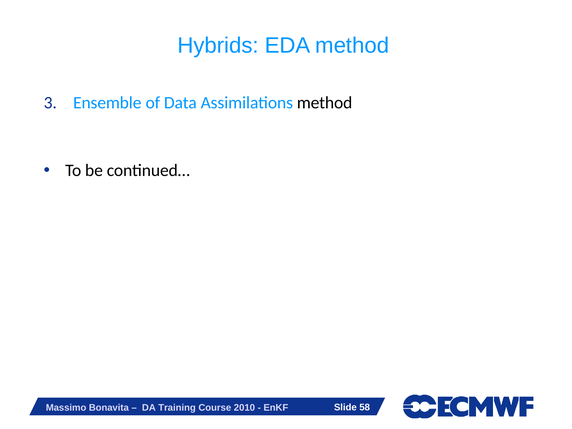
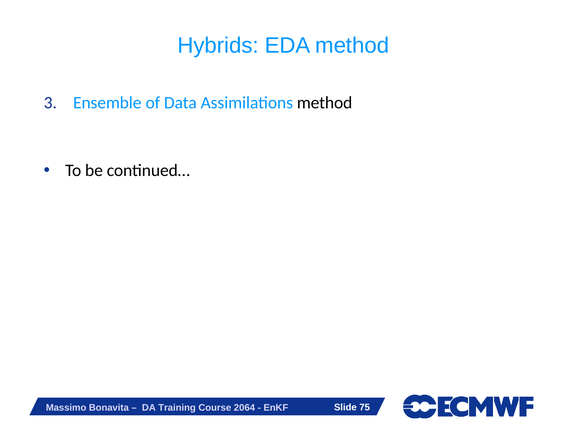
2010: 2010 -> 2064
58: 58 -> 75
